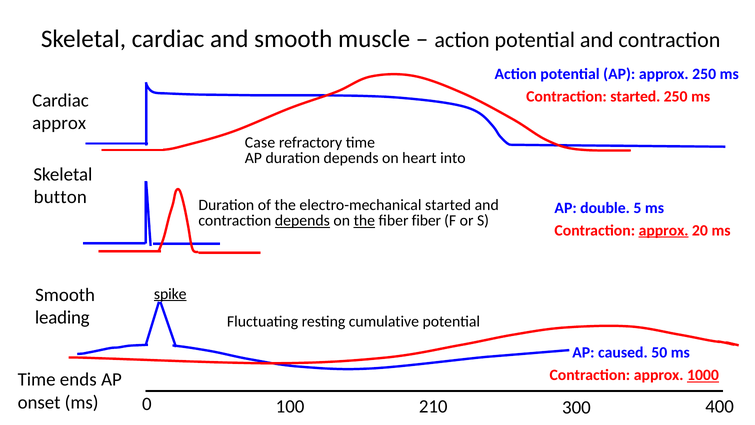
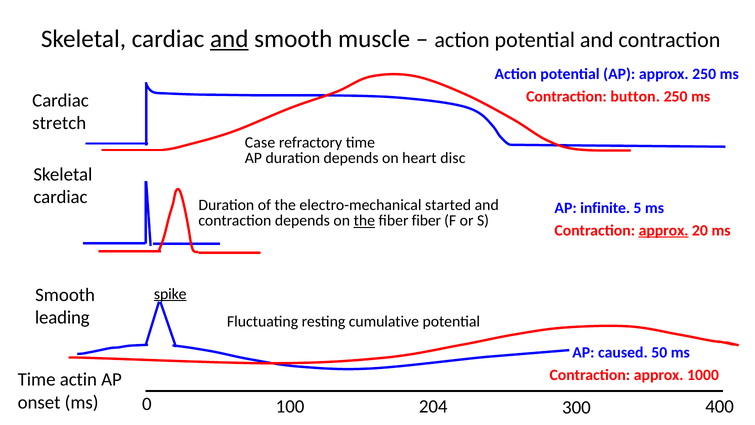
and at (229, 39) underline: none -> present
Contraction started: started -> button
approx at (59, 123): approx -> stretch
into: into -> disc
button at (60, 197): button -> cardiac
double: double -> infinite
depends at (302, 220) underline: present -> none
1000 underline: present -> none
ends: ends -> actin
210: 210 -> 204
